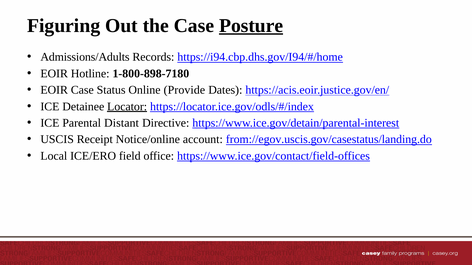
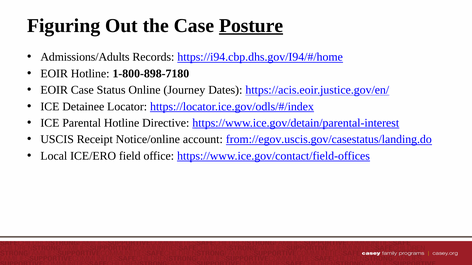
Provide: Provide -> Journey
Locator underline: present -> none
Parental Distant: Distant -> Hotline
